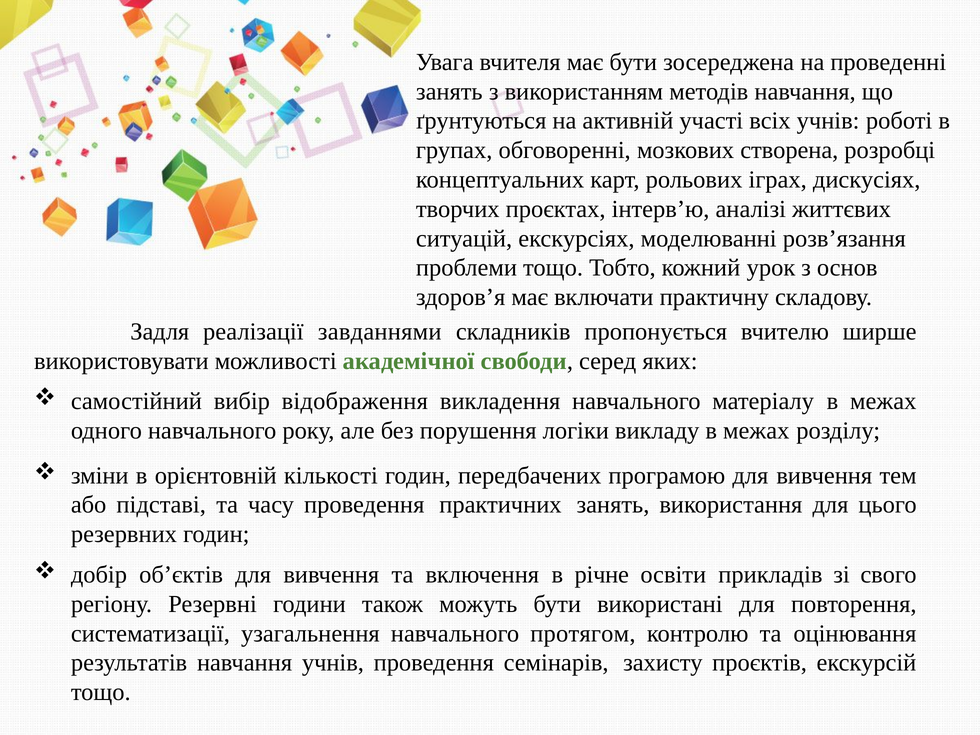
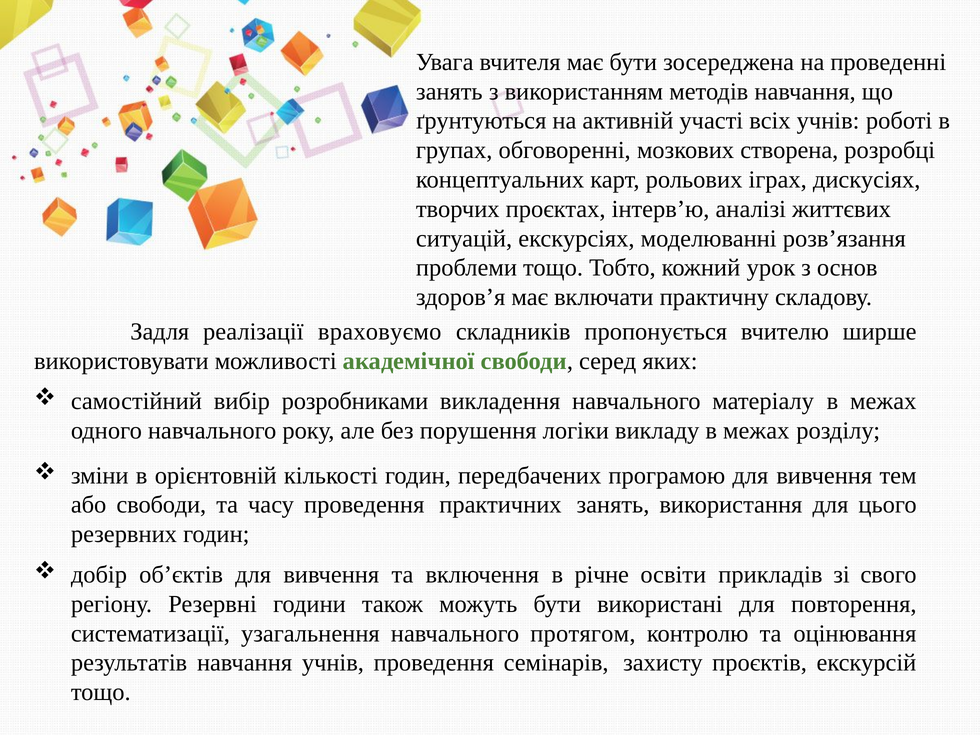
завданнями: завданнями -> враховуємо
відображення: відображення -> розробниками
або підставі: підставі -> свободи
